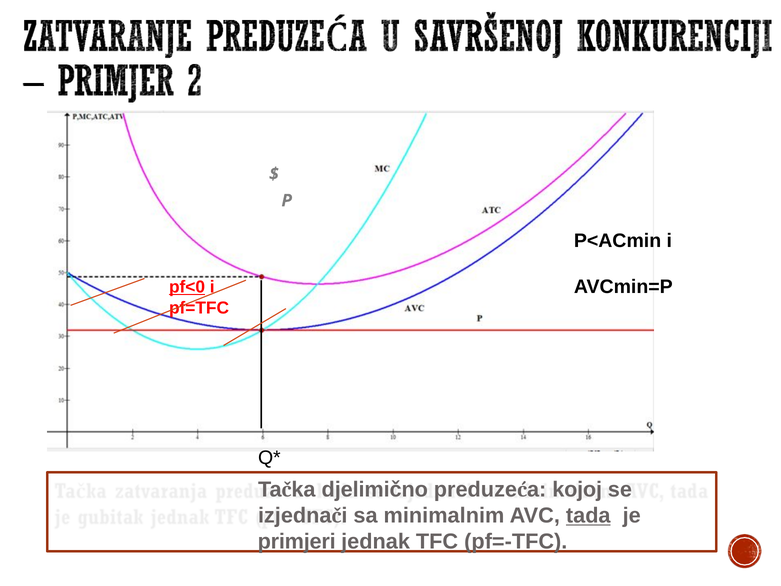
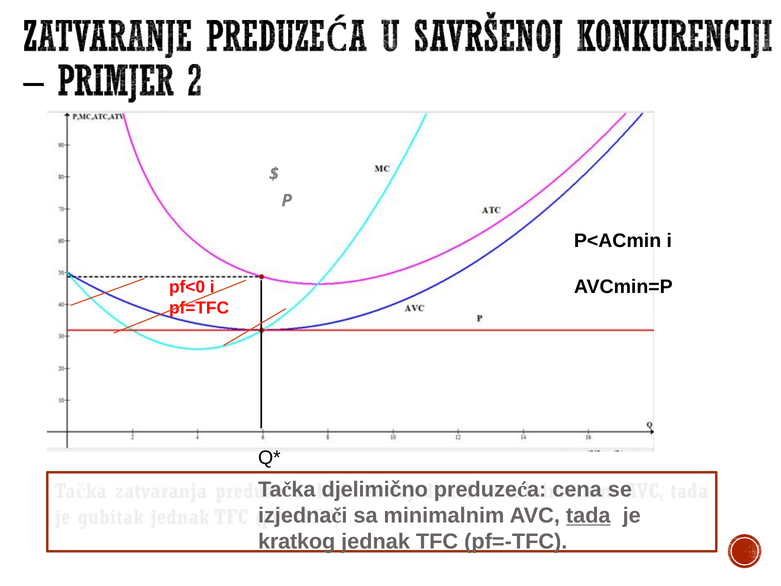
pf<0 underline: present -> none
kojoj: kojoj -> cena
primjeri: primjeri -> kratkog
